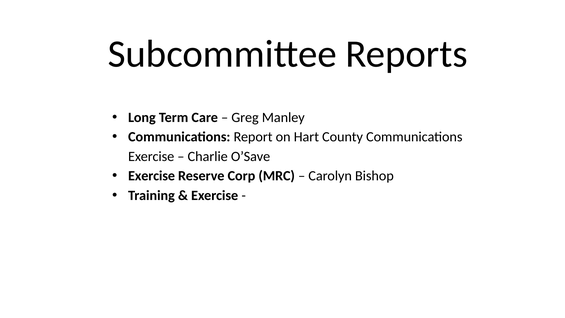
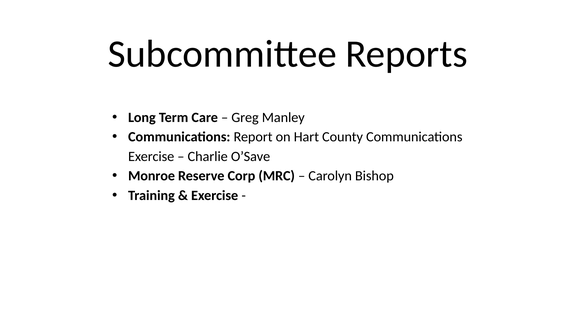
Exercise at (152, 176): Exercise -> Monroe
